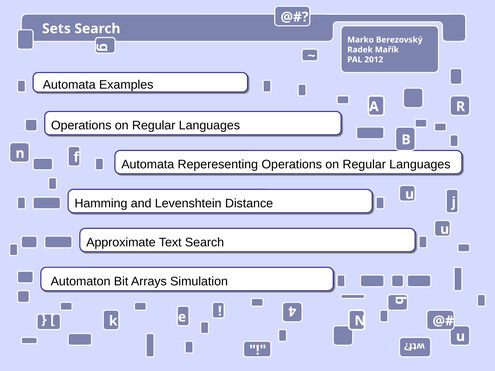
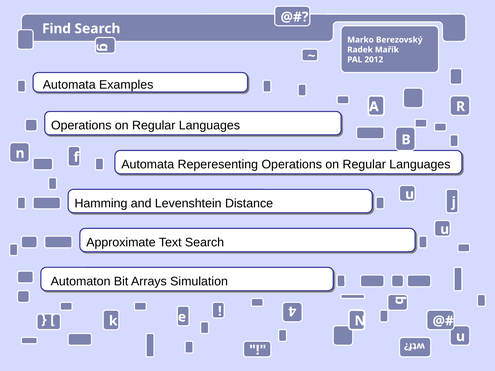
Sets: Sets -> Find
